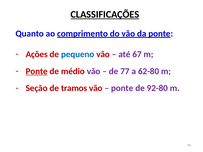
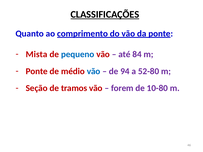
Ações: Ações -> Mista
67: 67 -> 84
Ponte at (37, 71) underline: present -> none
vão at (94, 71) colour: purple -> blue
77: 77 -> 94
62-80: 62-80 -> 52-80
ponte at (122, 88): ponte -> forem
92-80: 92-80 -> 10-80
